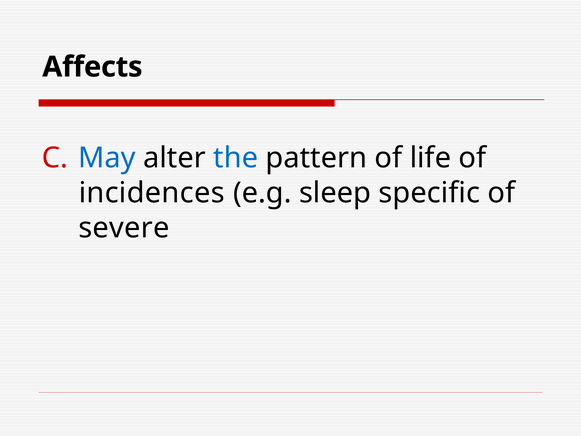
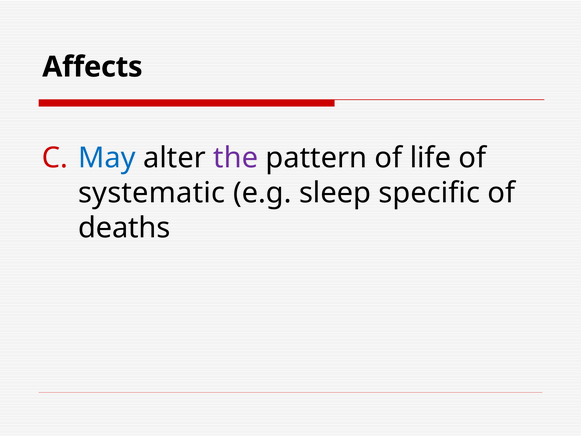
the colour: blue -> purple
incidences: incidences -> systematic
severe: severe -> deaths
